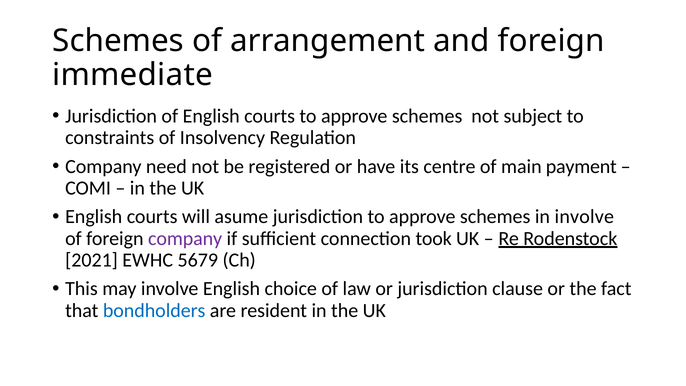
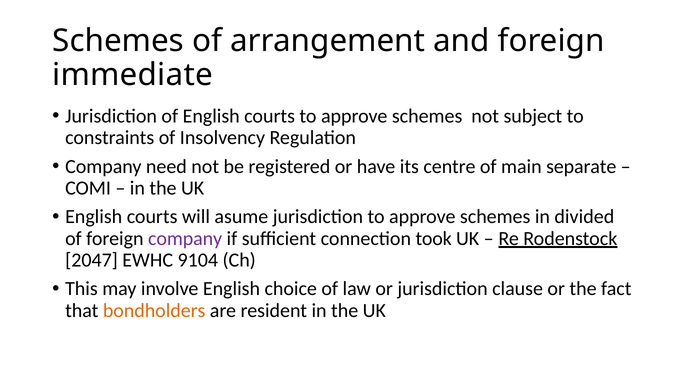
payment: payment -> separate
in involve: involve -> divided
2021: 2021 -> 2047
5679: 5679 -> 9104
bondholders colour: blue -> orange
